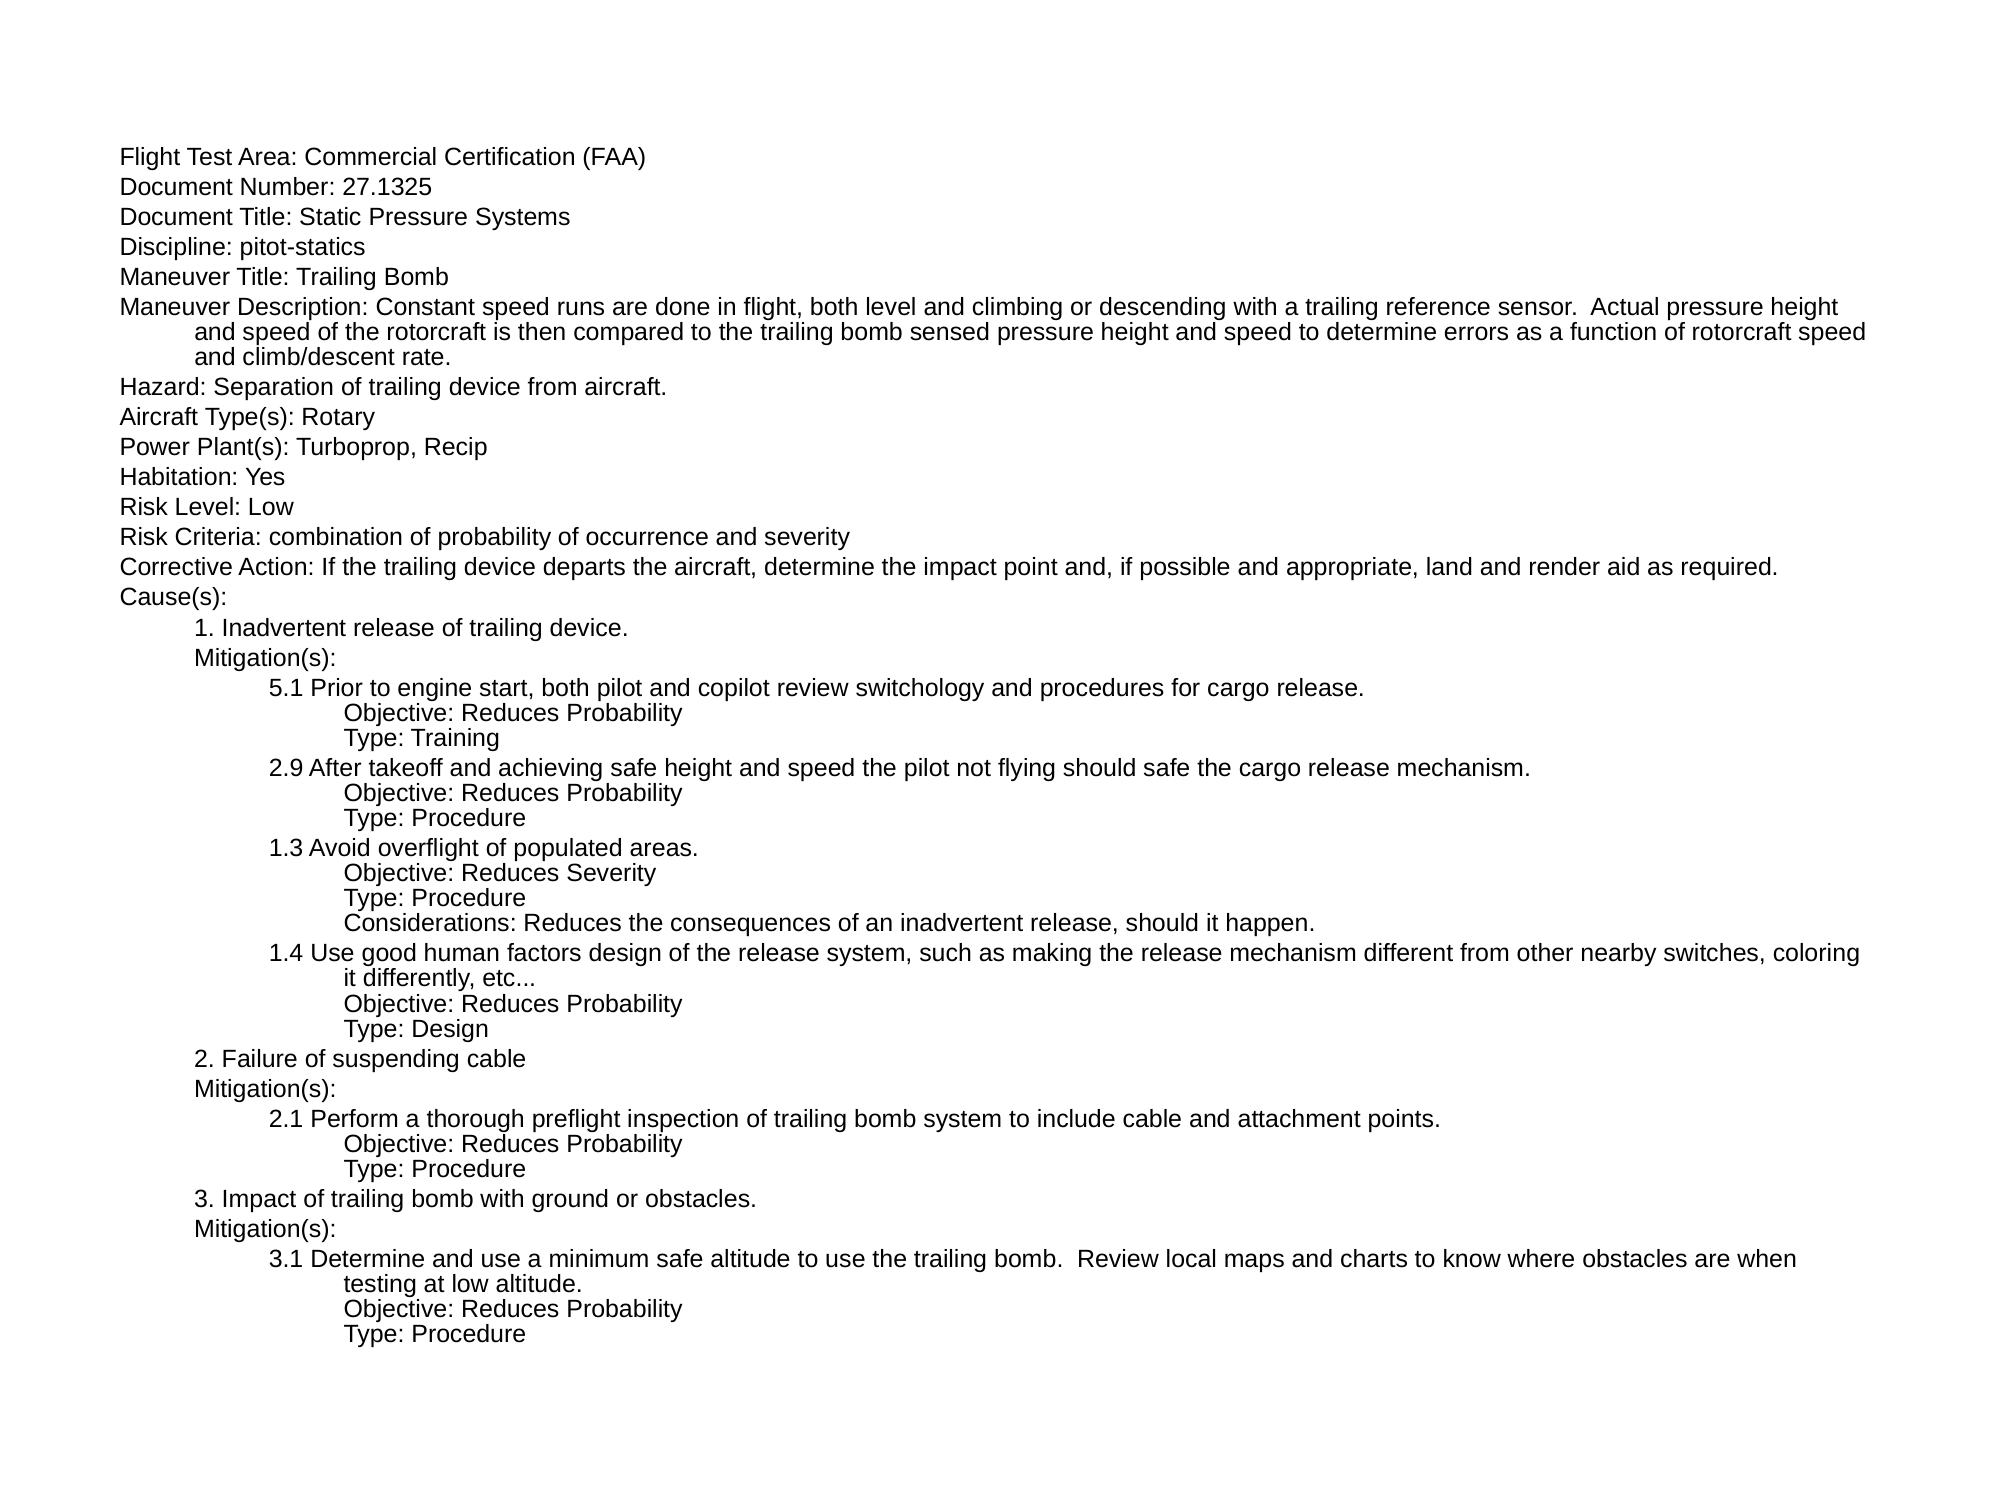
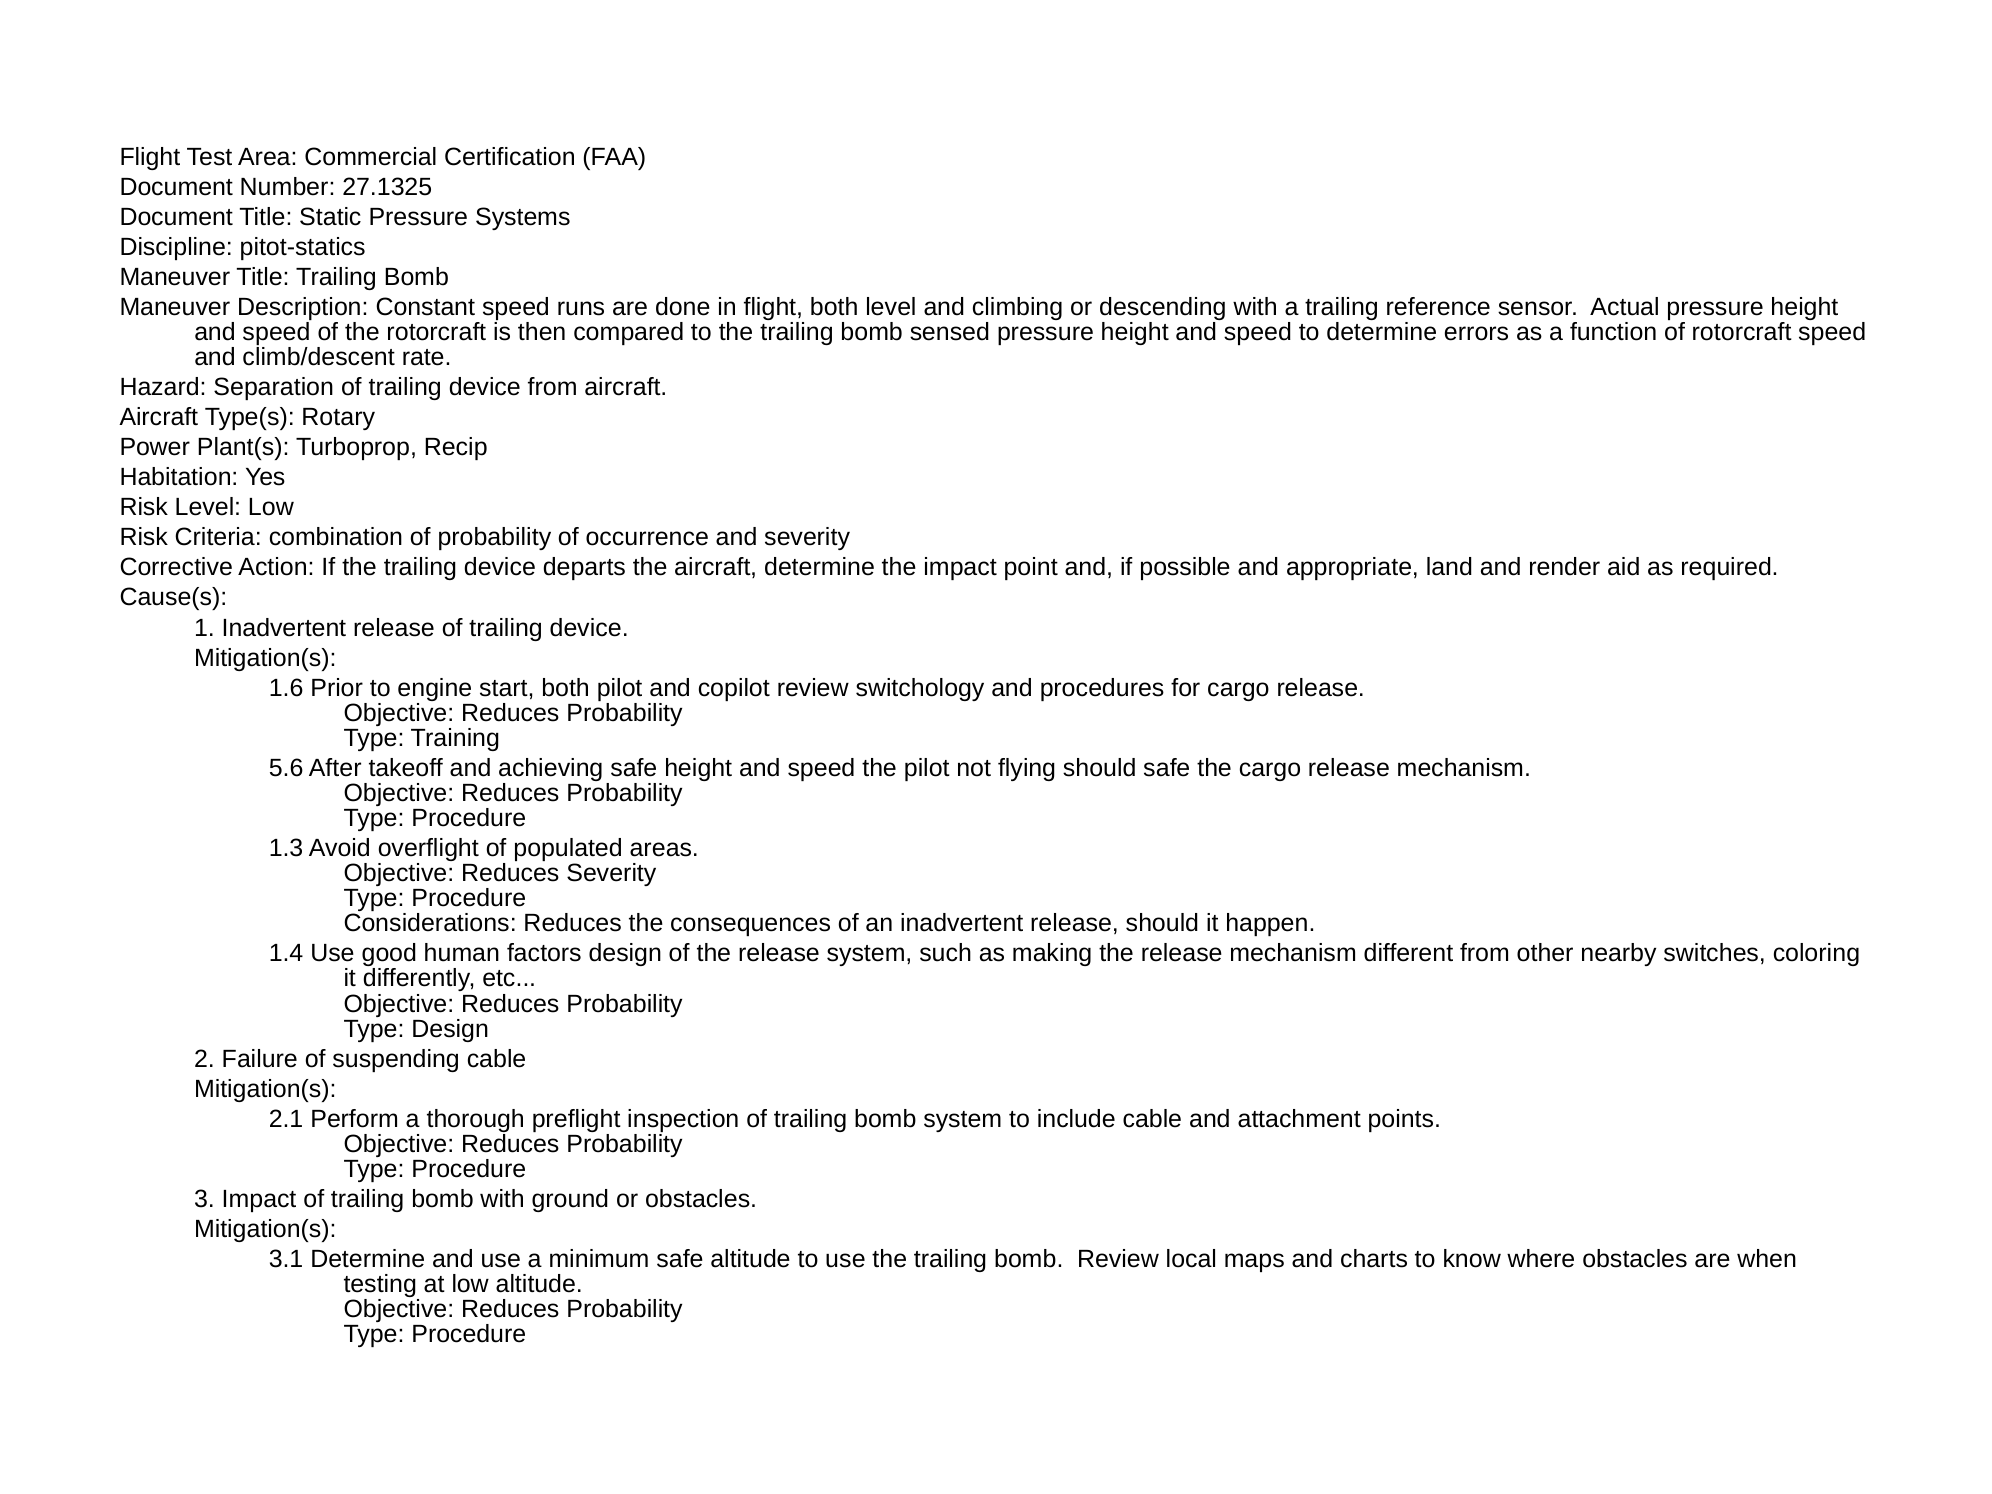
5.1: 5.1 -> 1.6
2.9: 2.9 -> 5.6
